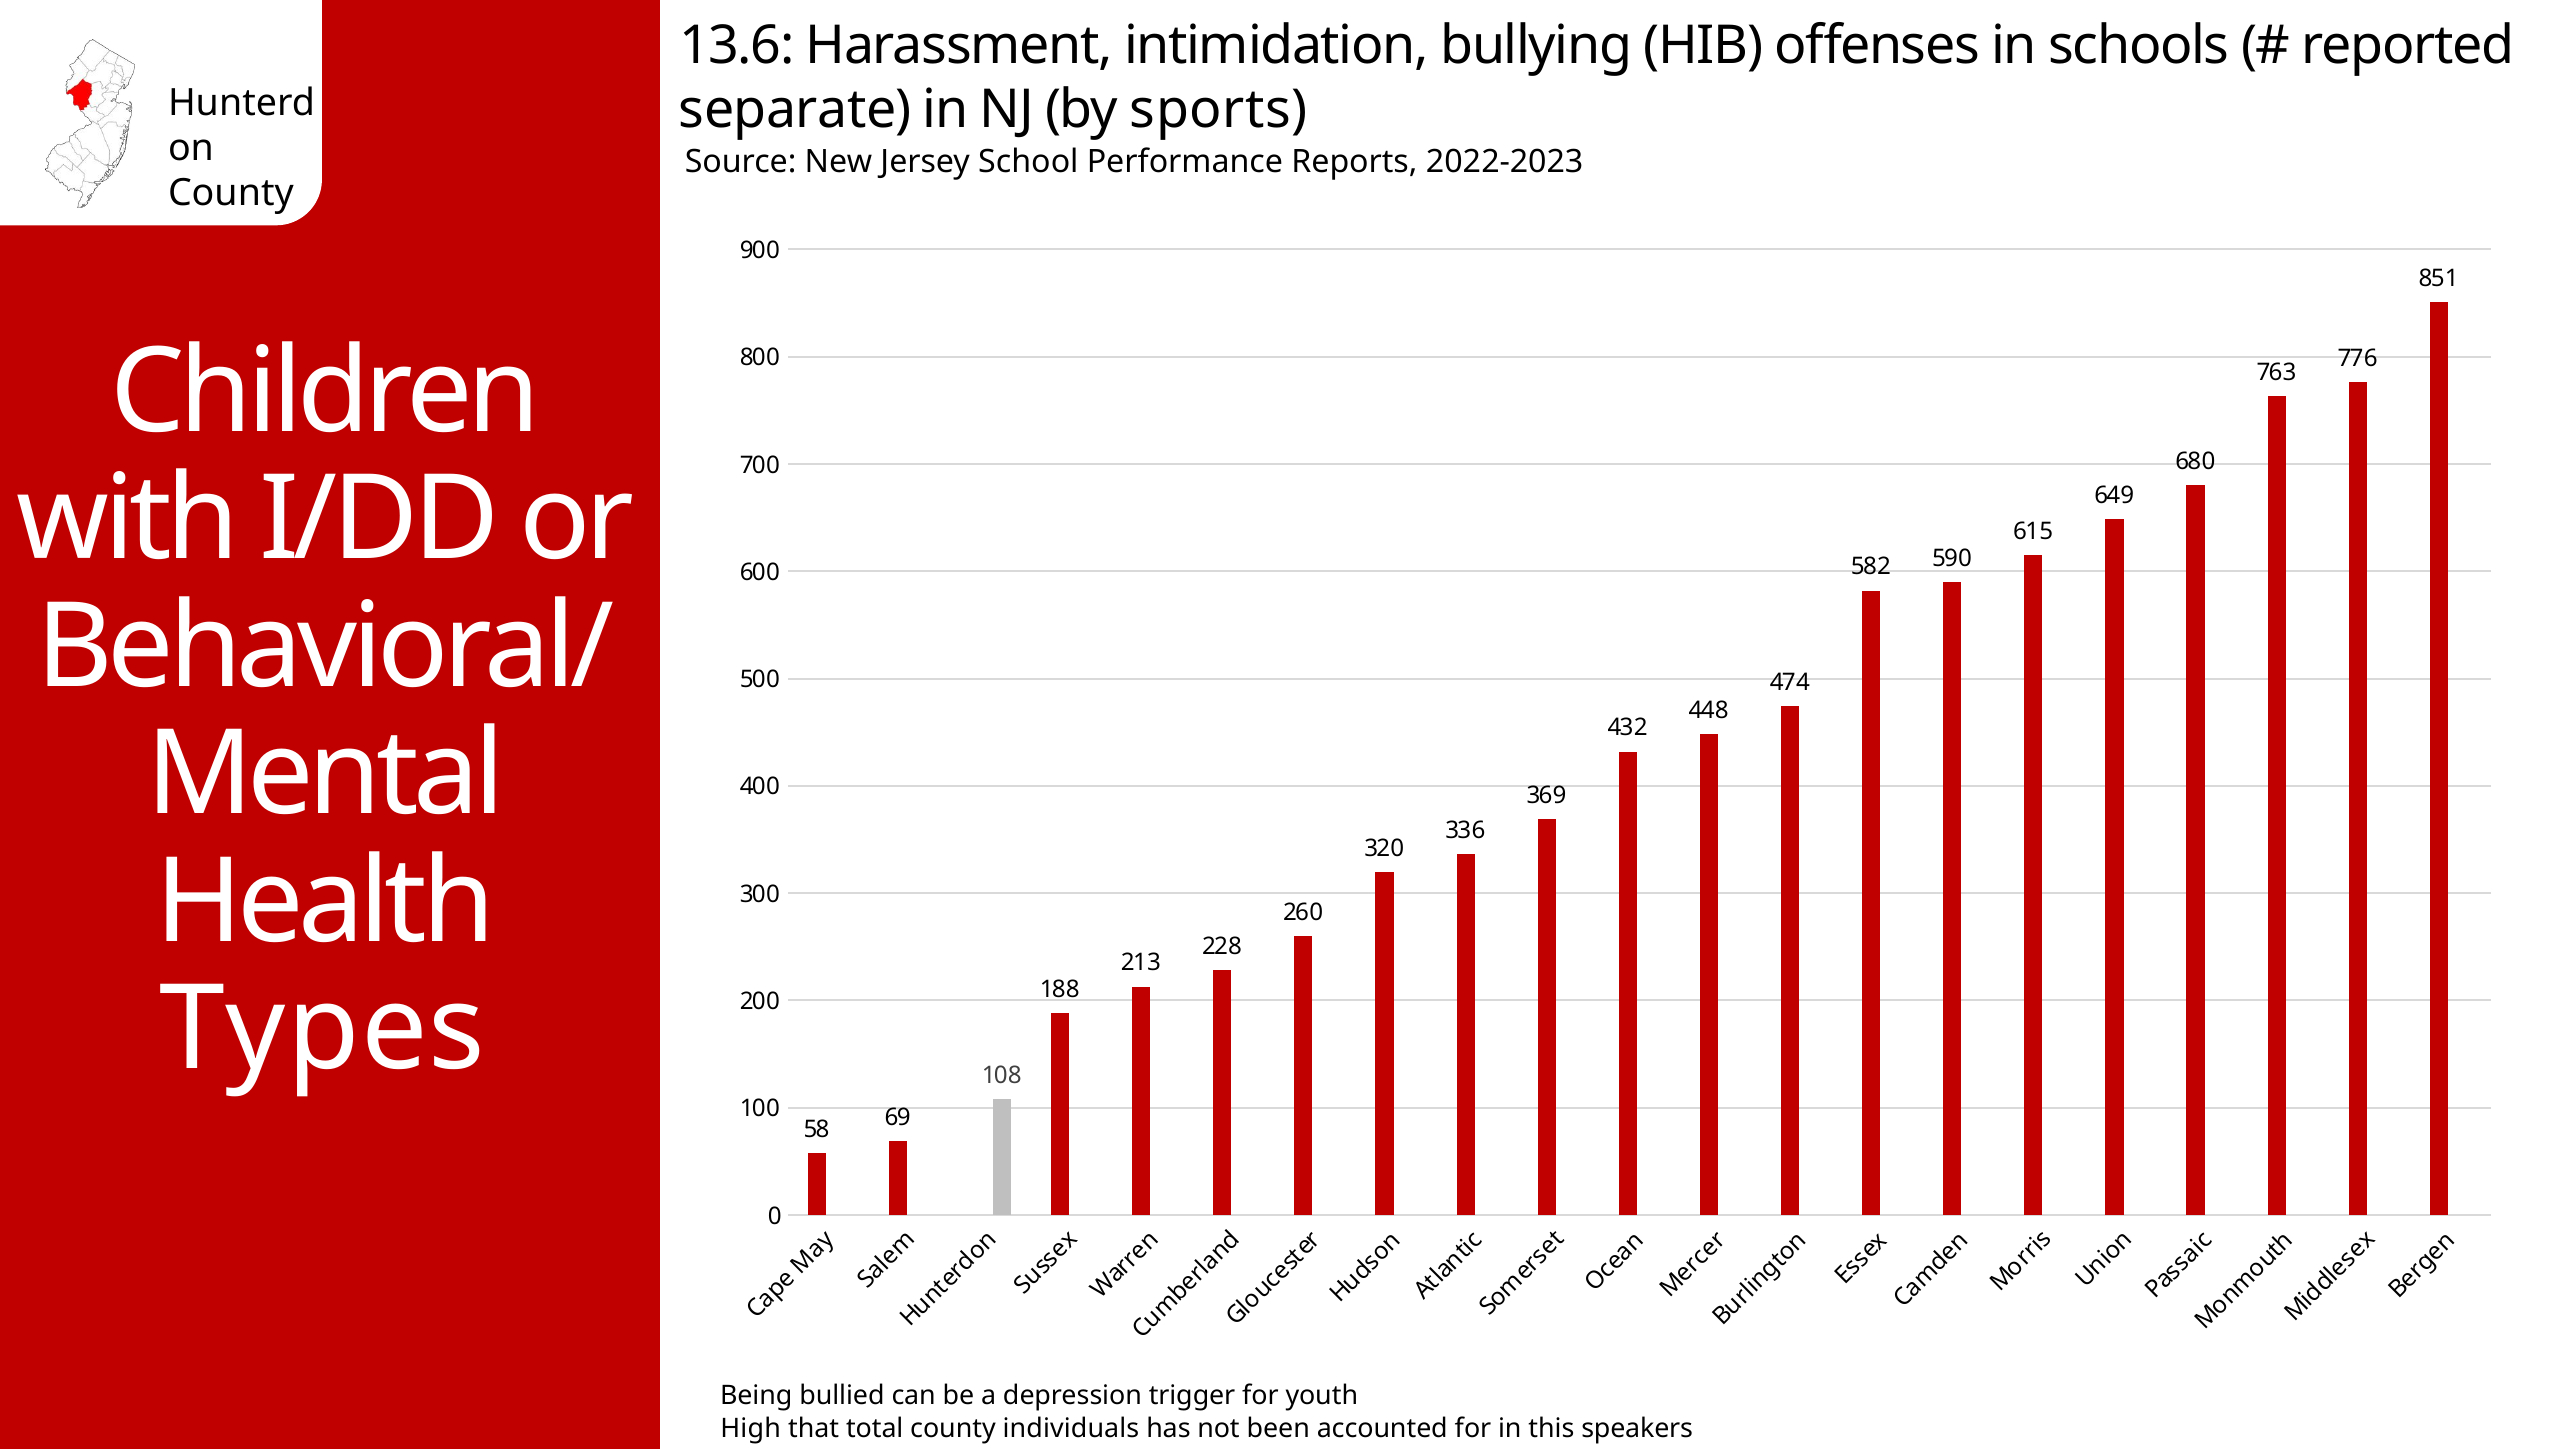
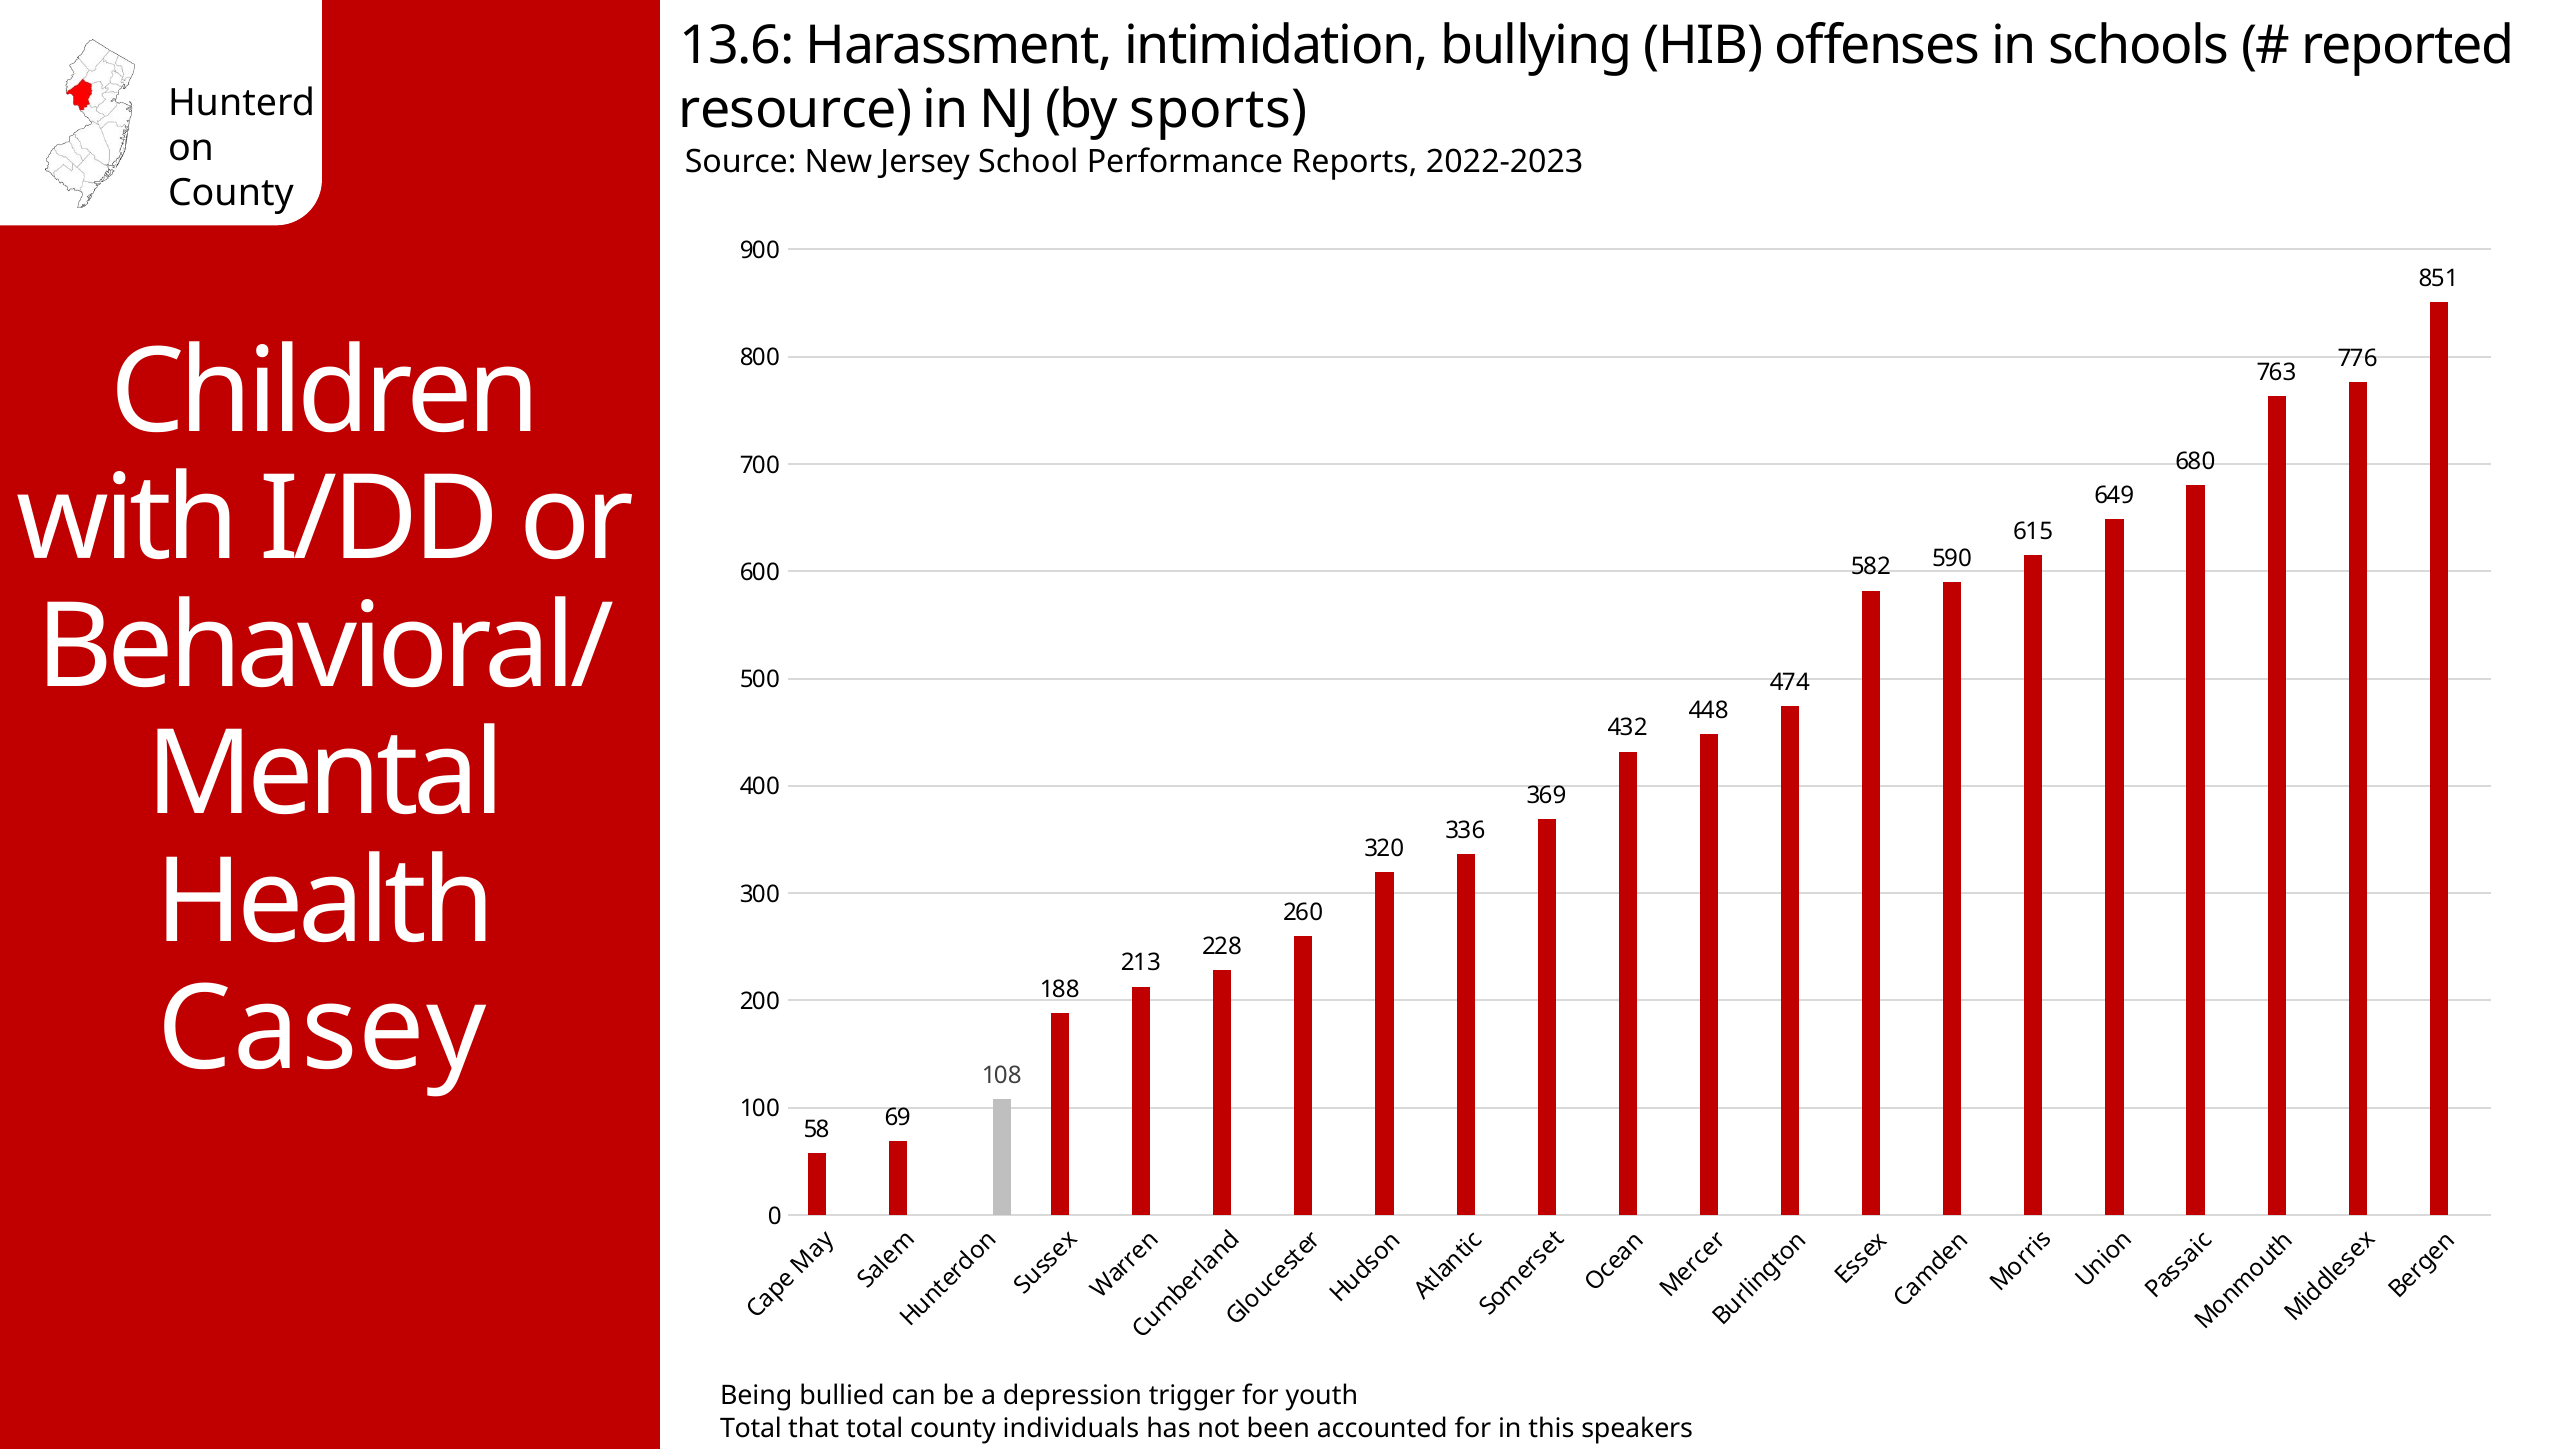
separate: separate -> resource
Types: Types -> Casey
High at (751, 1428): High -> Total
